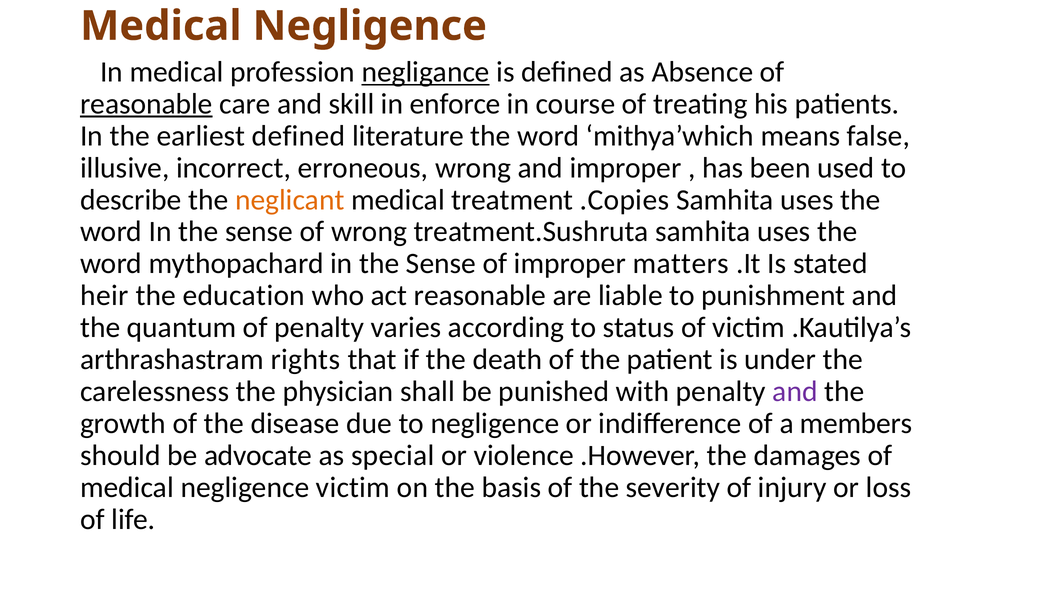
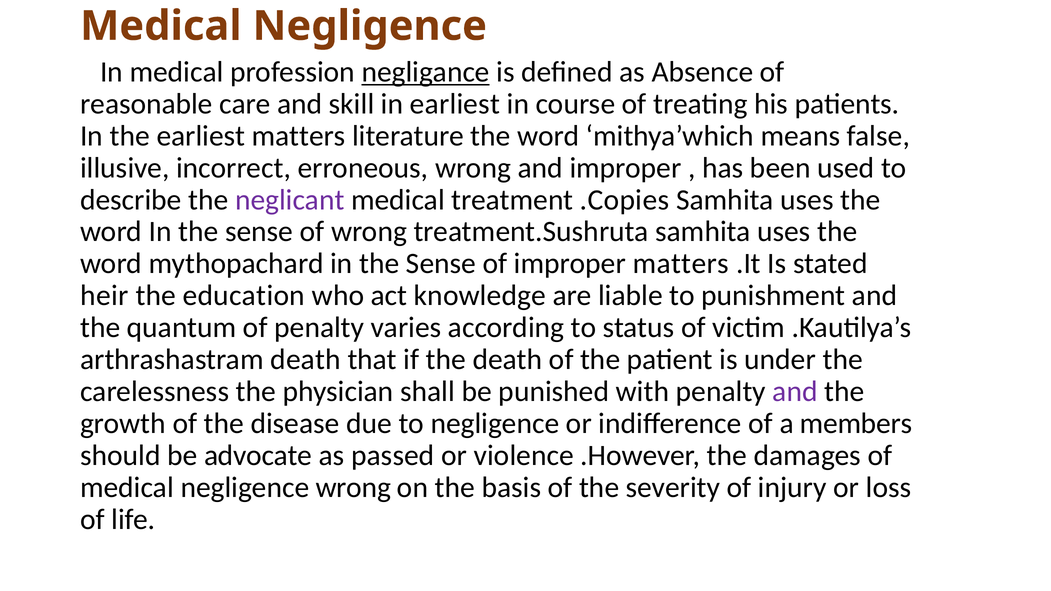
reasonable at (146, 104) underline: present -> none
in enforce: enforce -> earliest
earliest defined: defined -> matters
neglicant colour: orange -> purple
act reasonable: reasonable -> knowledge
arthrashastram rights: rights -> death
special: special -> passed
negligence victim: victim -> wrong
